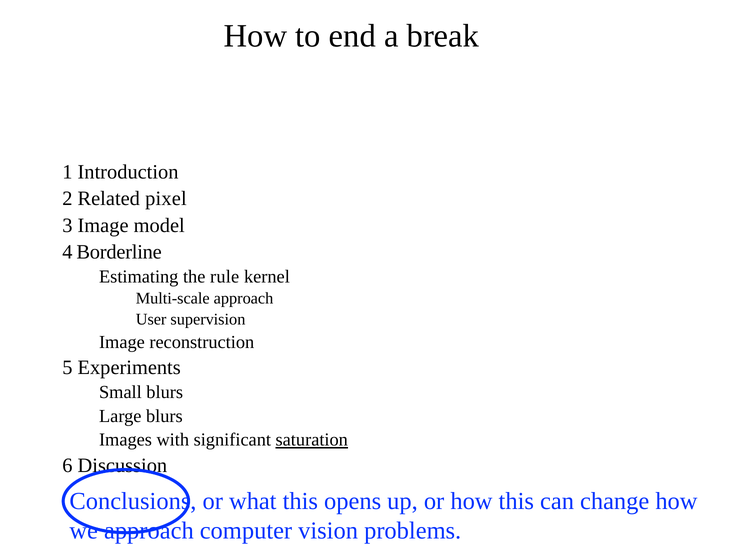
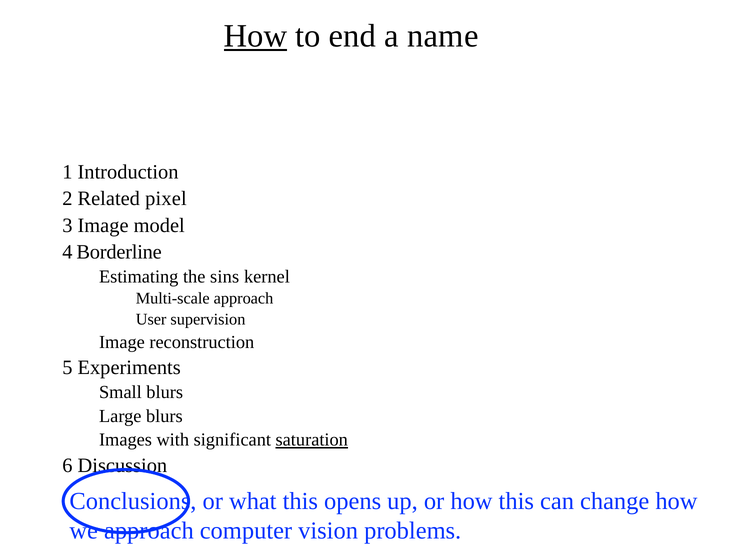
How at (256, 36) underline: none -> present
break: break -> name
rule: rule -> sins
